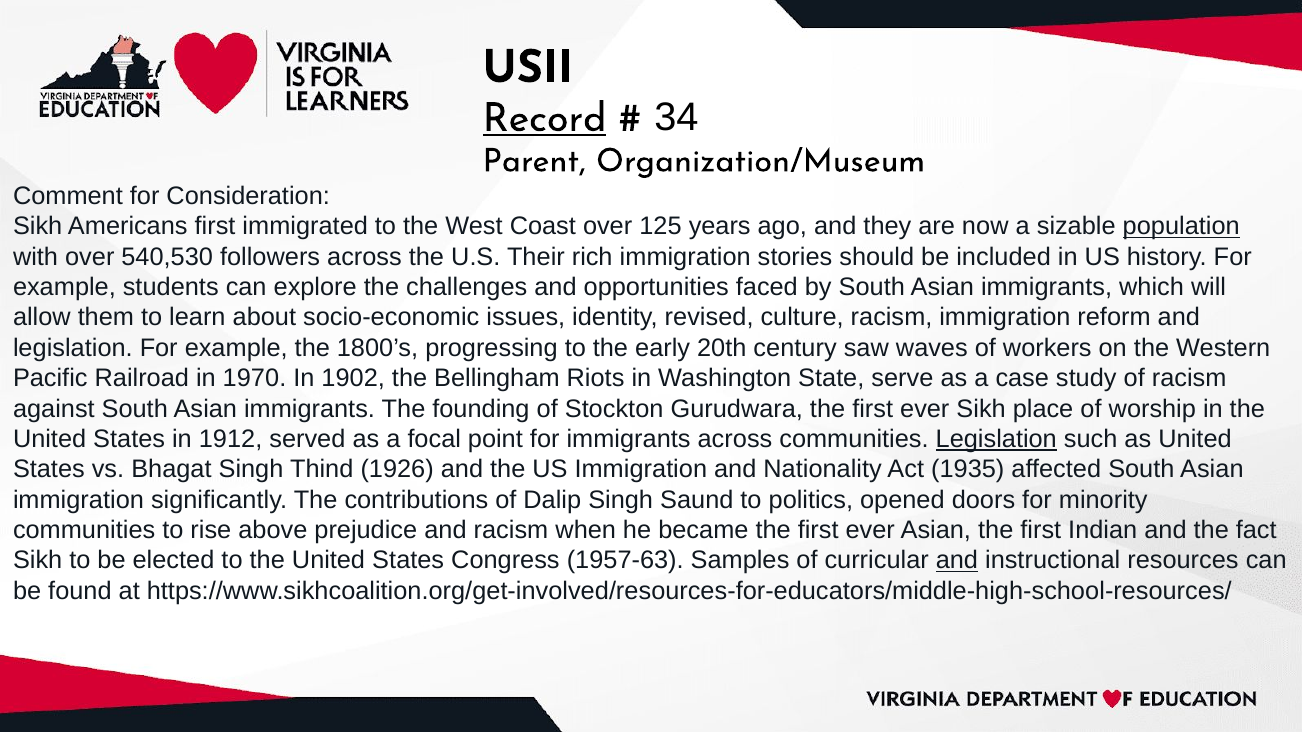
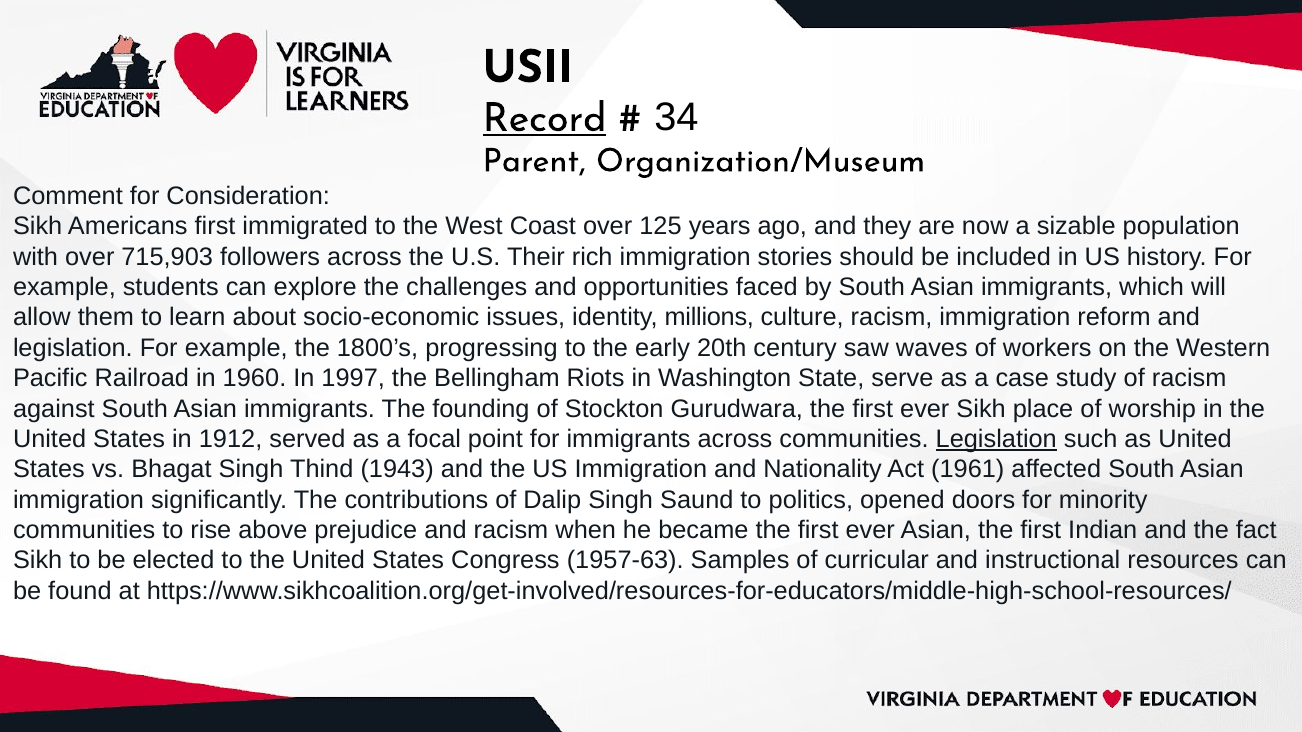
population underline: present -> none
540,530: 540,530 -> 715,903
revised: revised -> millions
1970: 1970 -> 1960
1902: 1902 -> 1997
1926: 1926 -> 1943
1935: 1935 -> 1961
and at (957, 561) underline: present -> none
